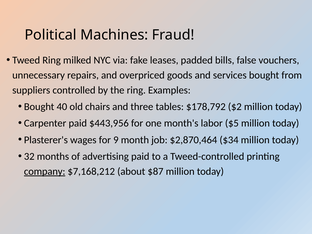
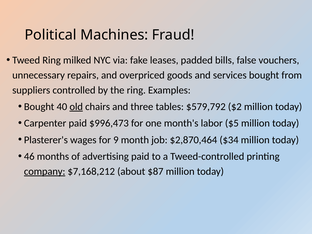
old underline: none -> present
$178,792: $178,792 -> $579,792
$443,956: $443,956 -> $996,473
32: 32 -> 46
